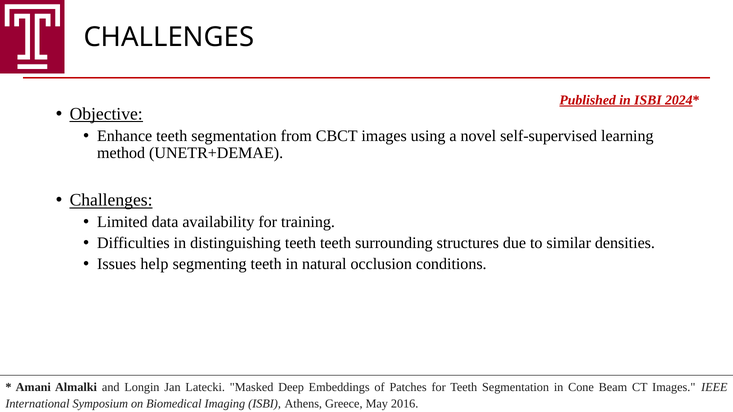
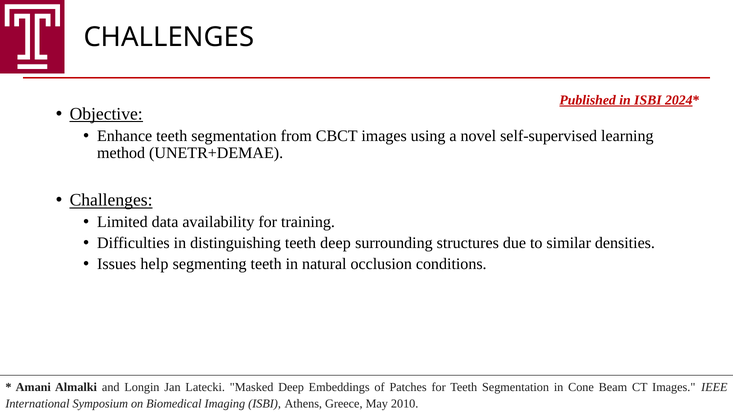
teeth teeth: teeth -> deep
2016: 2016 -> 2010
